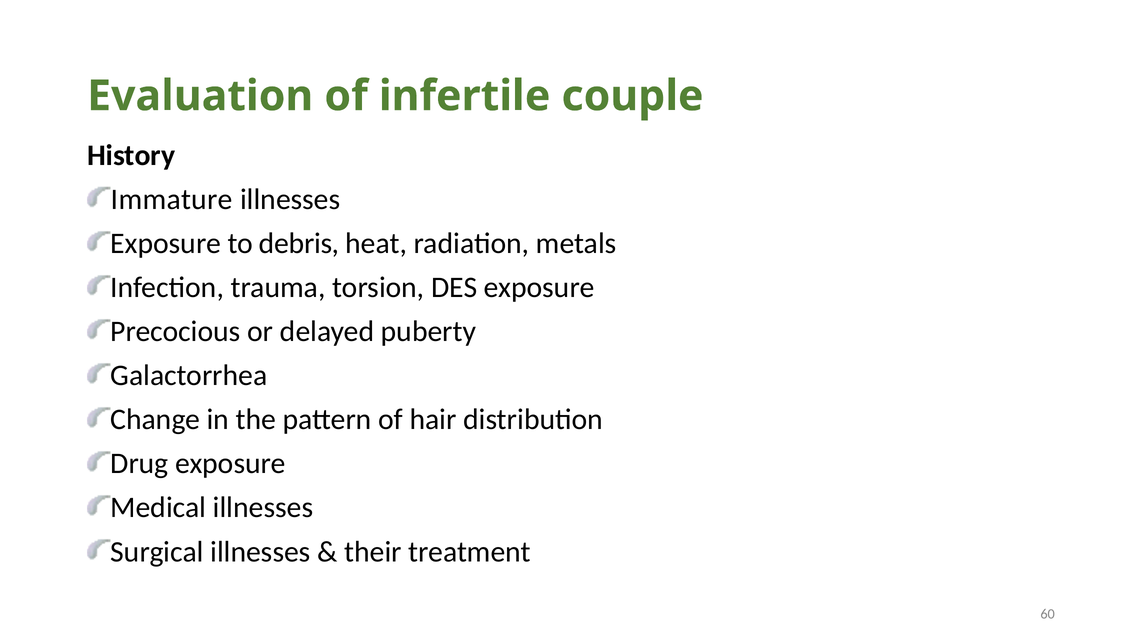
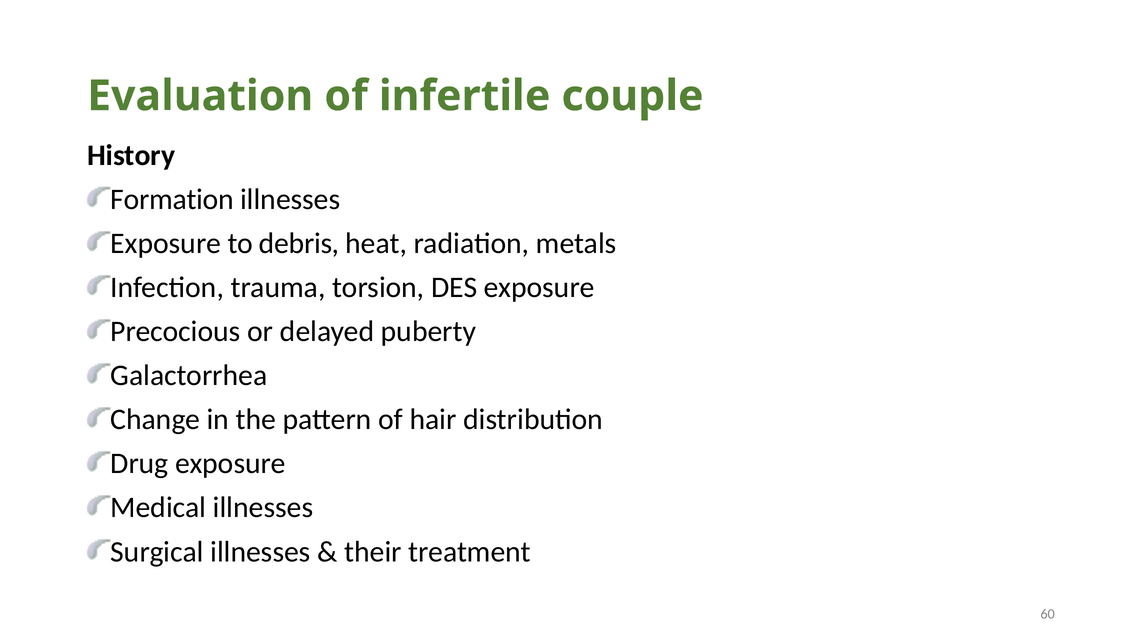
Immature: Immature -> Formation
